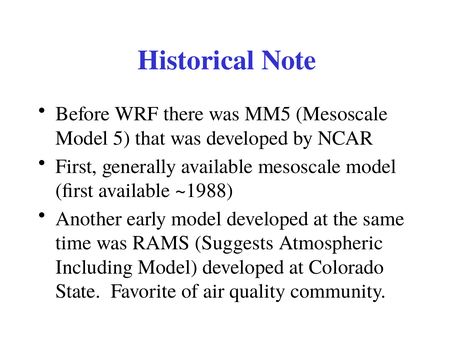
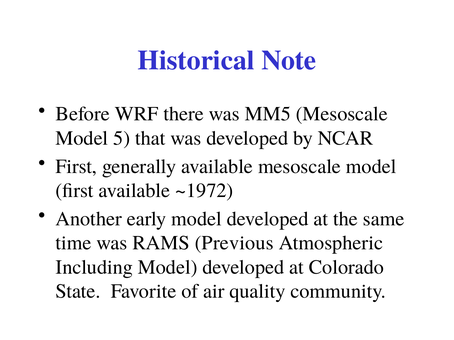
~1988: ~1988 -> ~1972
Suggests: Suggests -> Previous
